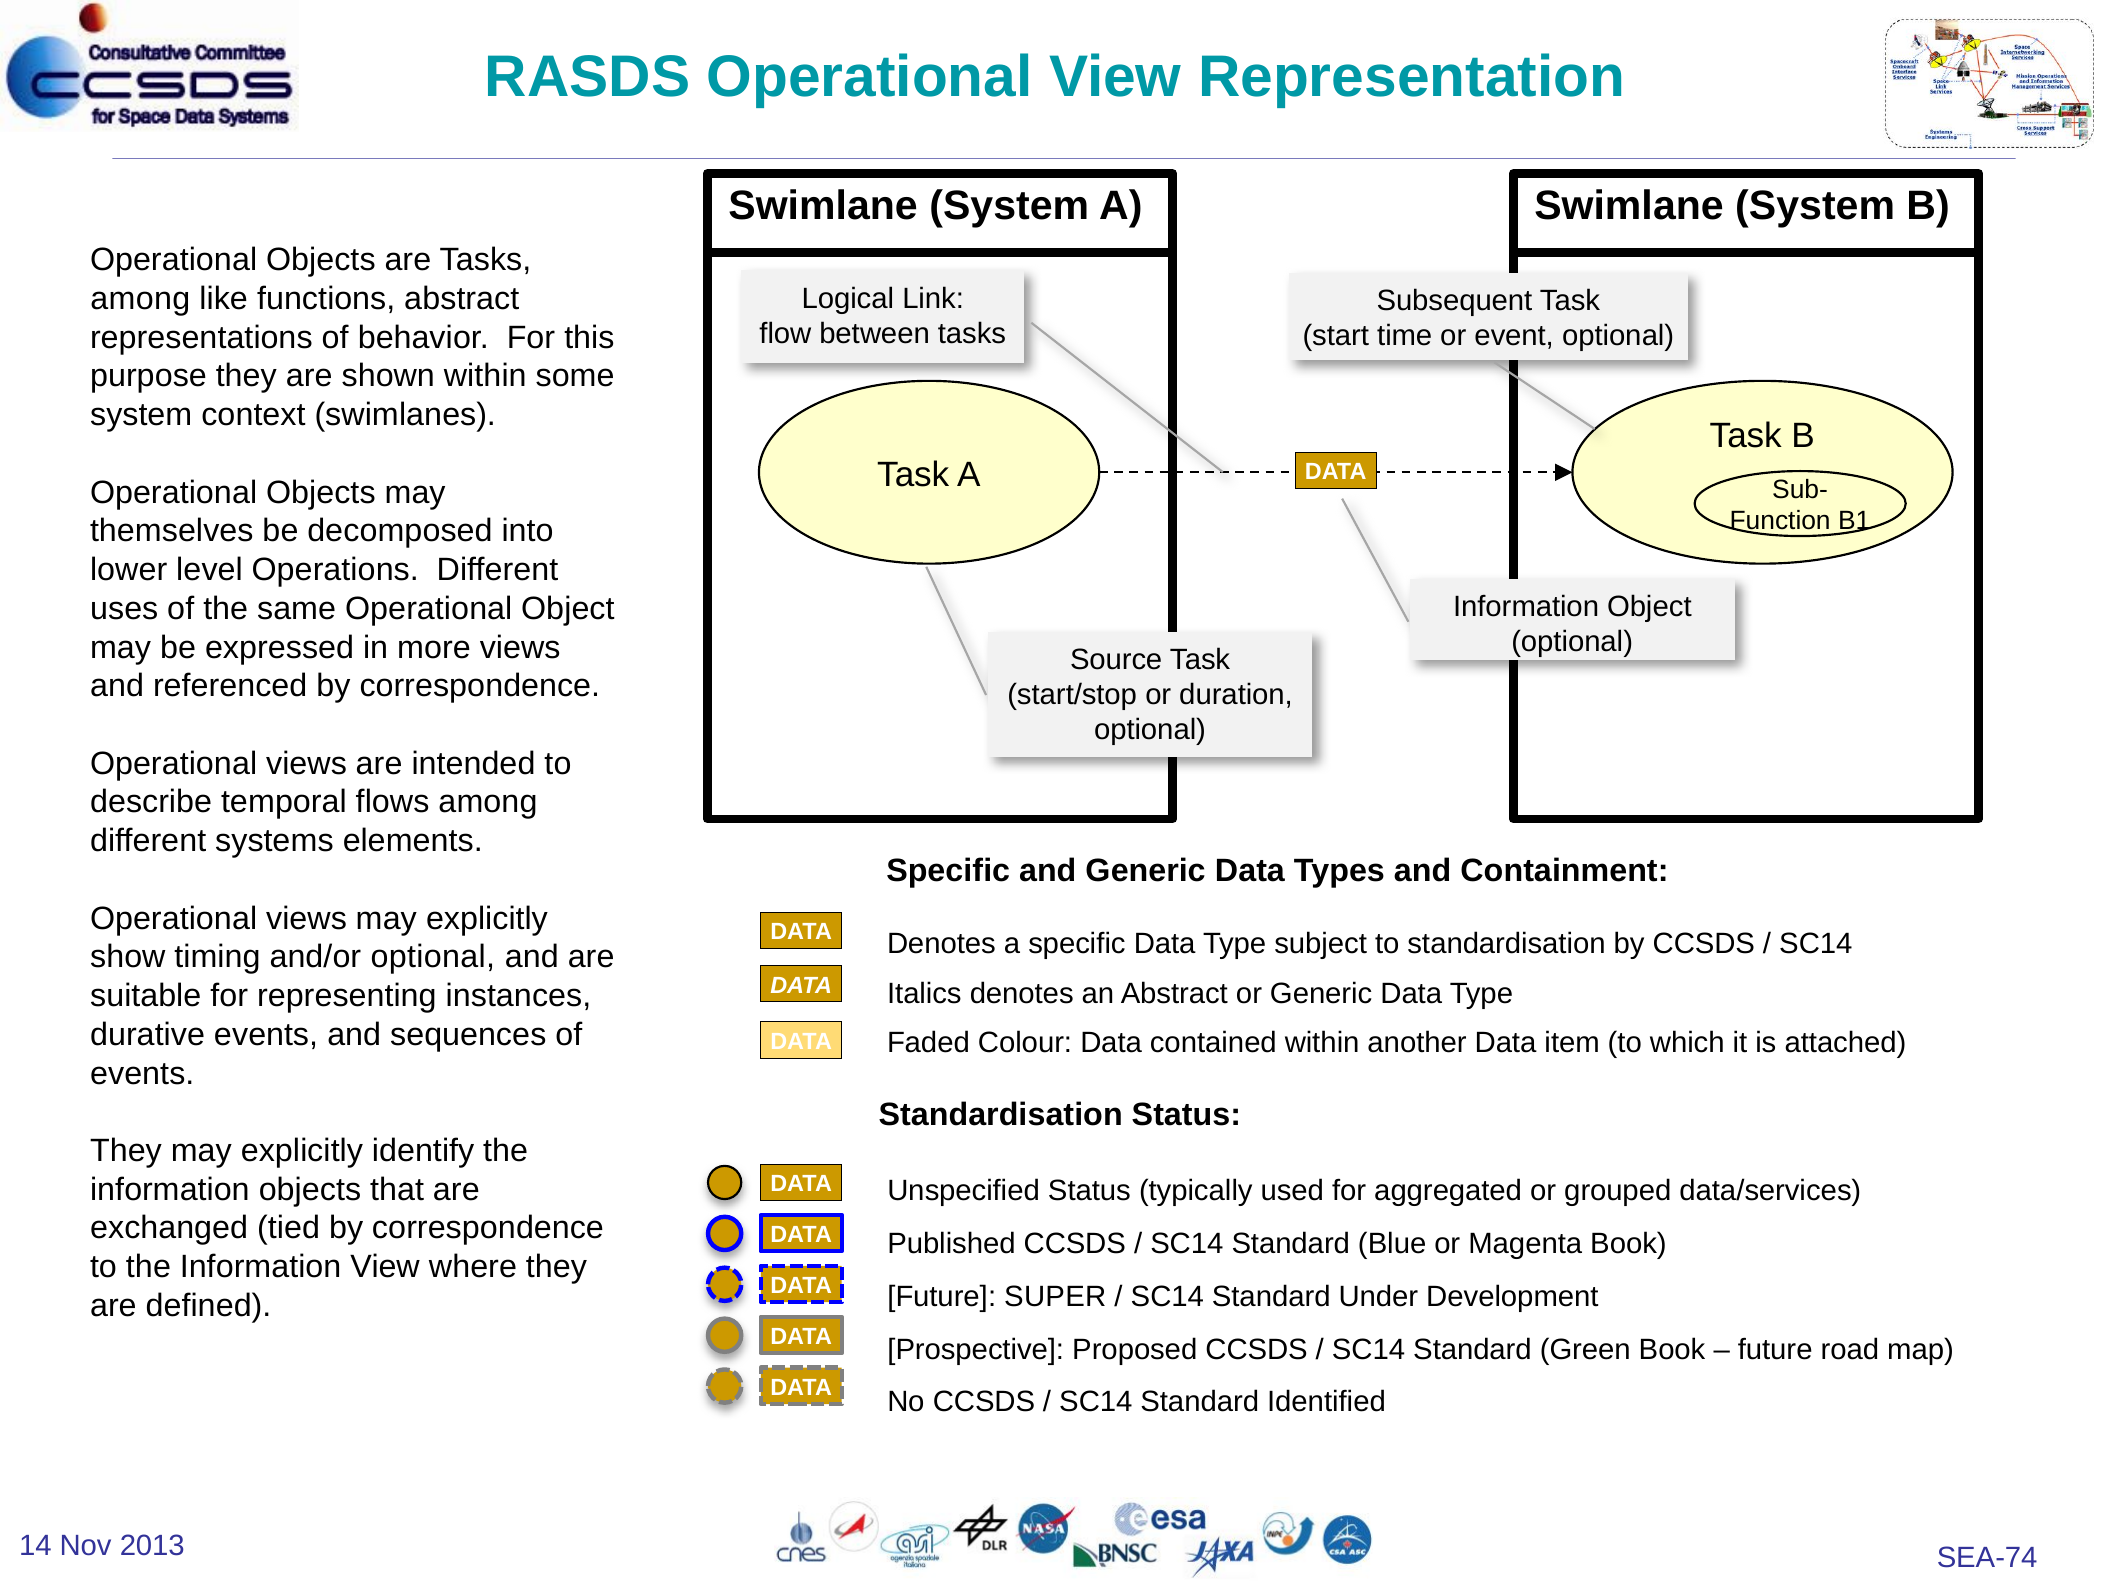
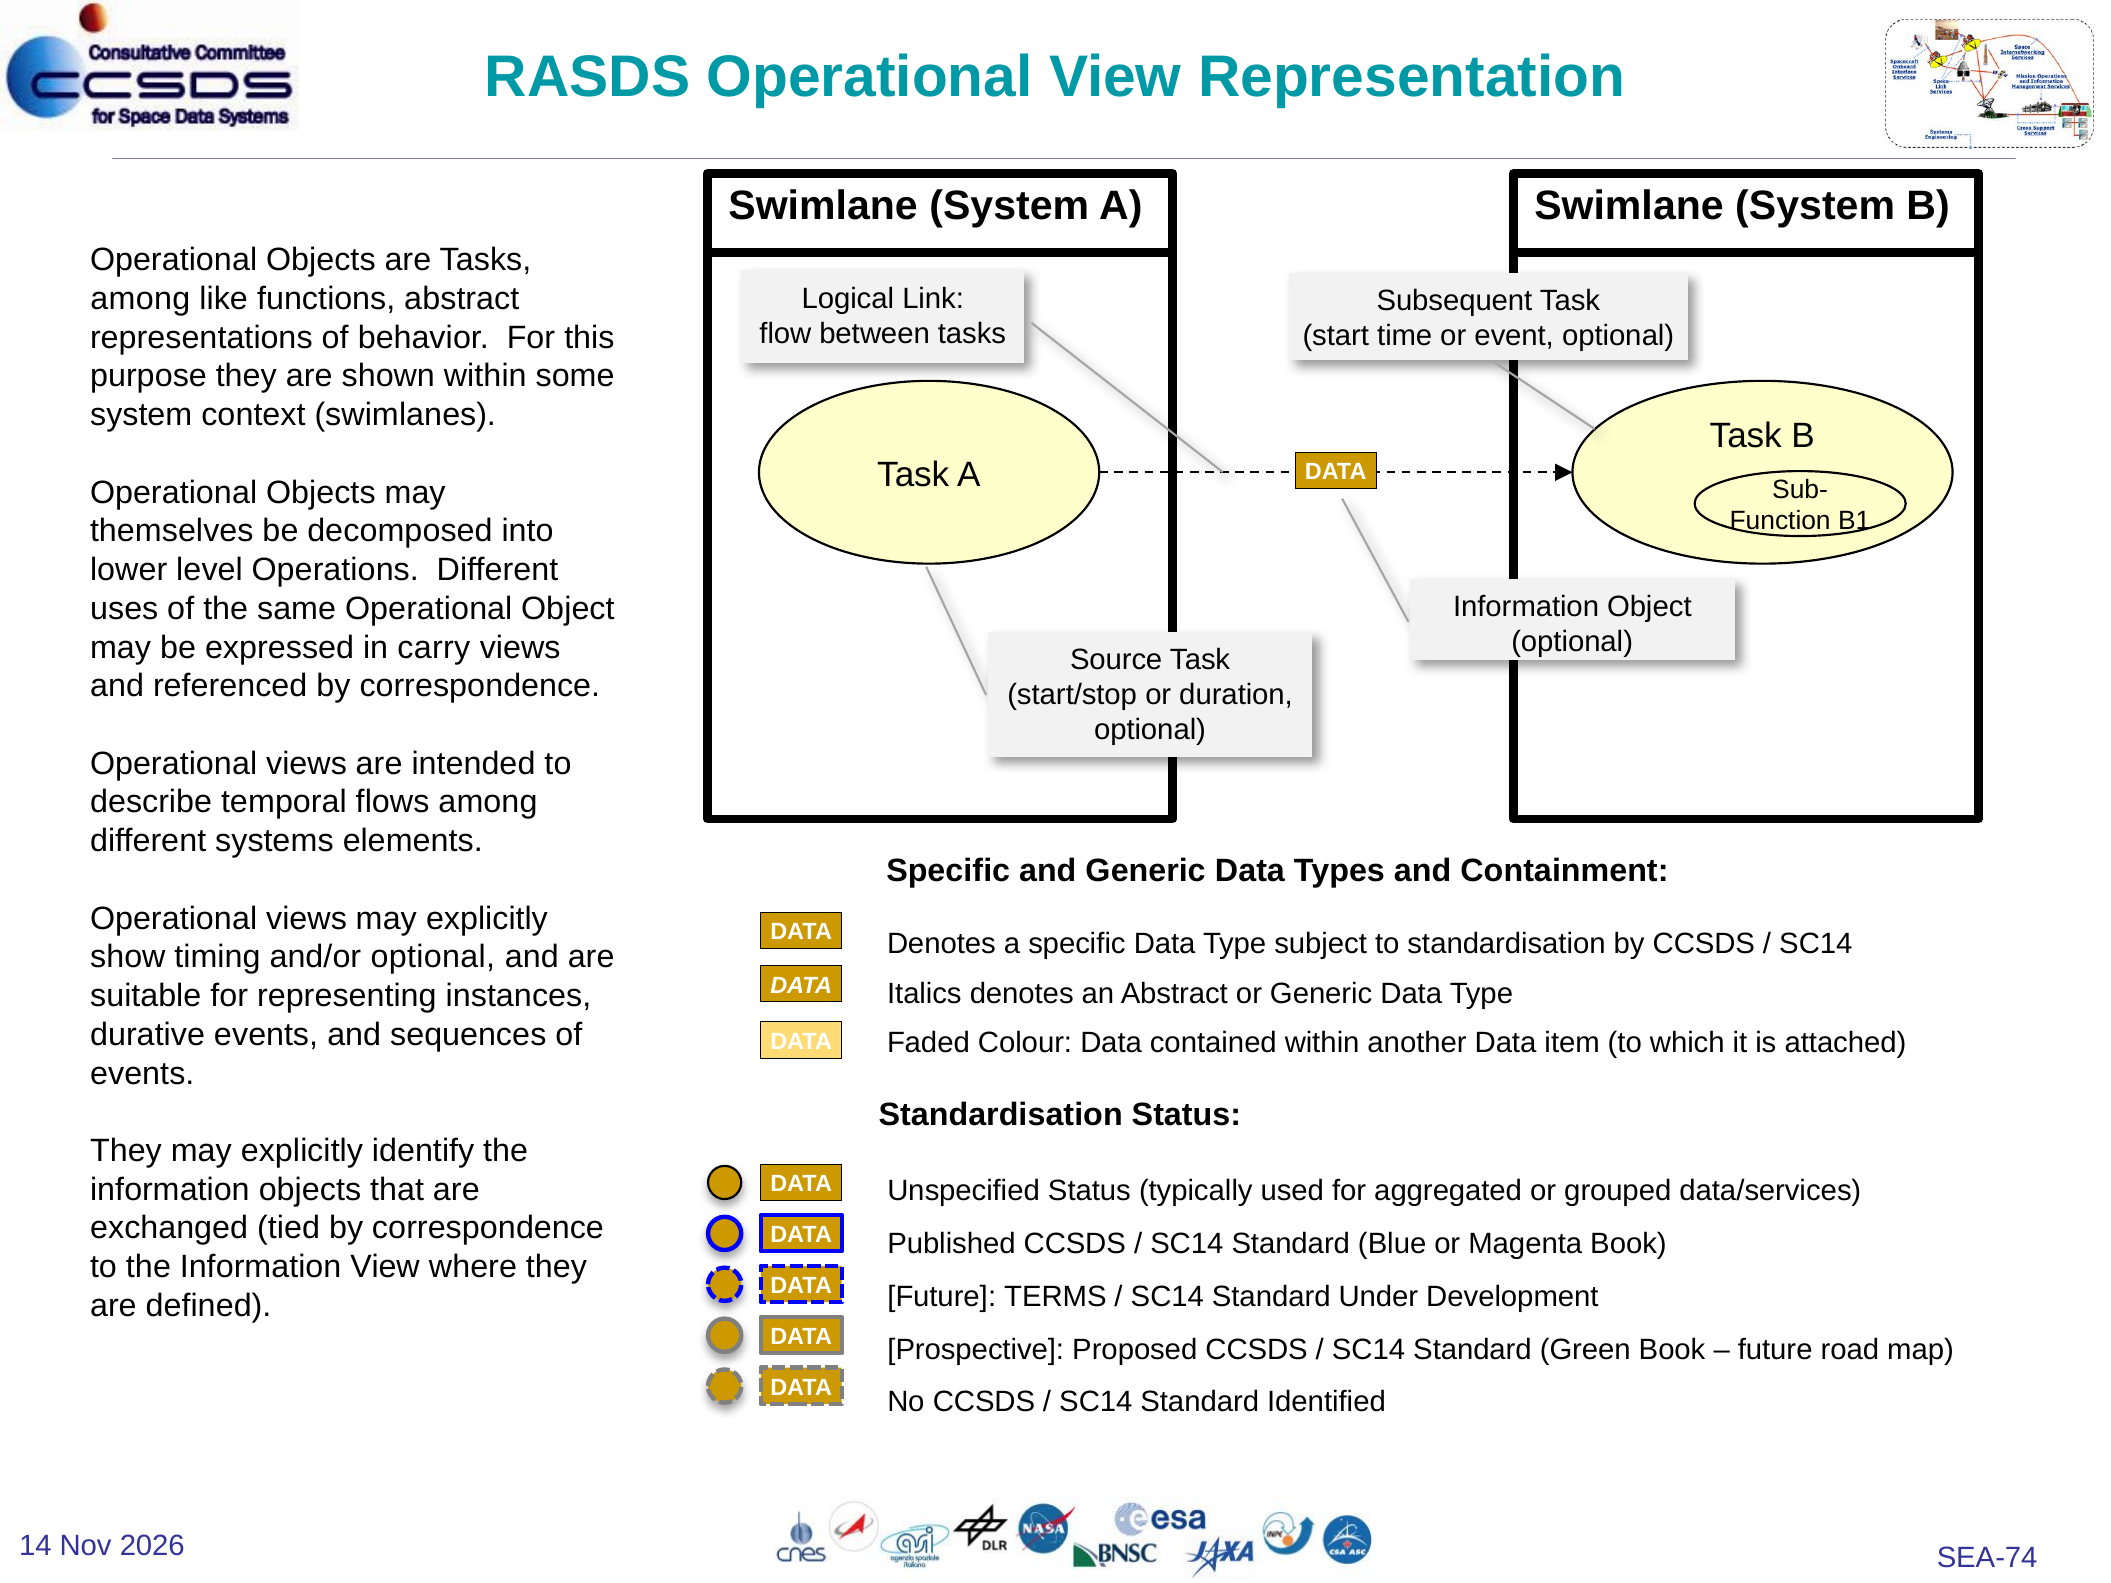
more: more -> carry
SUPER: SUPER -> TERMS
2013: 2013 -> 2026
